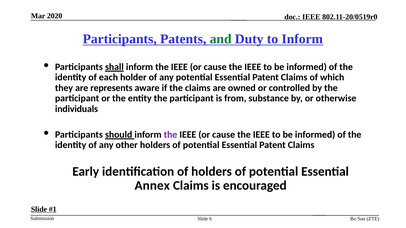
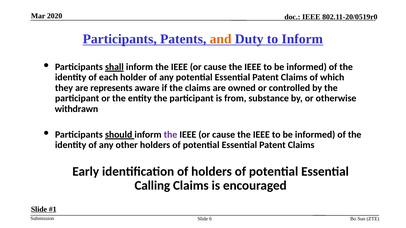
and colour: green -> orange
individuals: individuals -> withdrawn
Annex: Annex -> Calling
